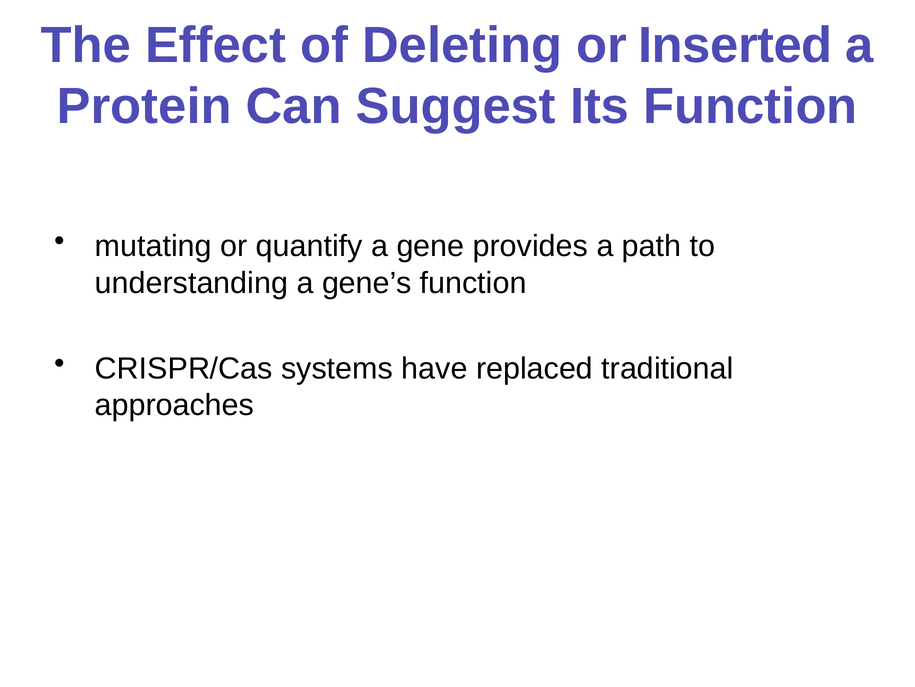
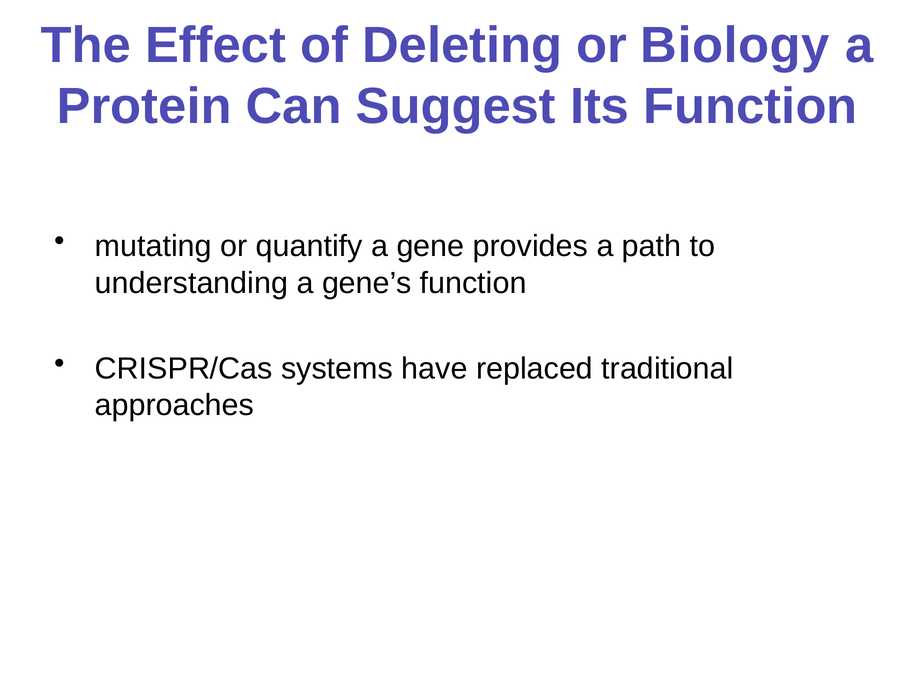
Inserted: Inserted -> Biology
